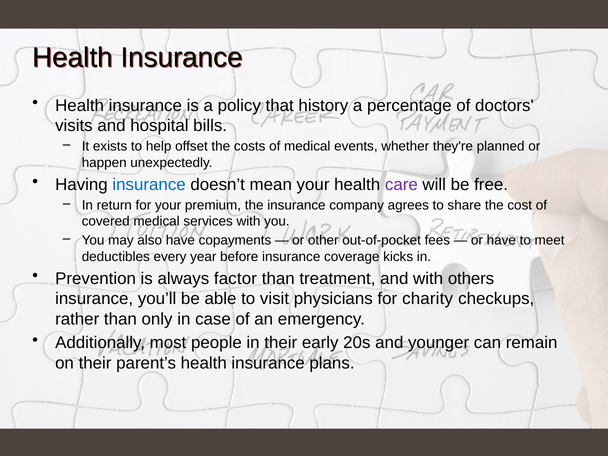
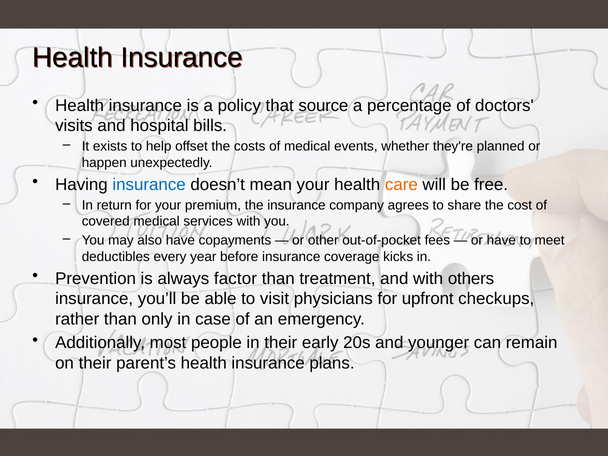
history: history -> source
care colour: purple -> orange
charity: charity -> upfront
